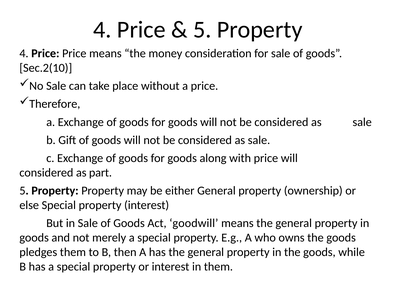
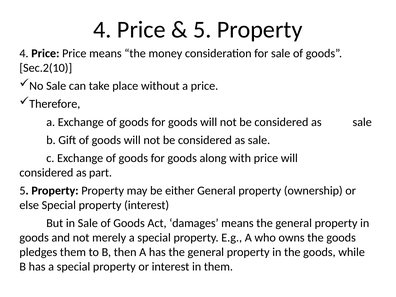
goodwill: goodwill -> damages
